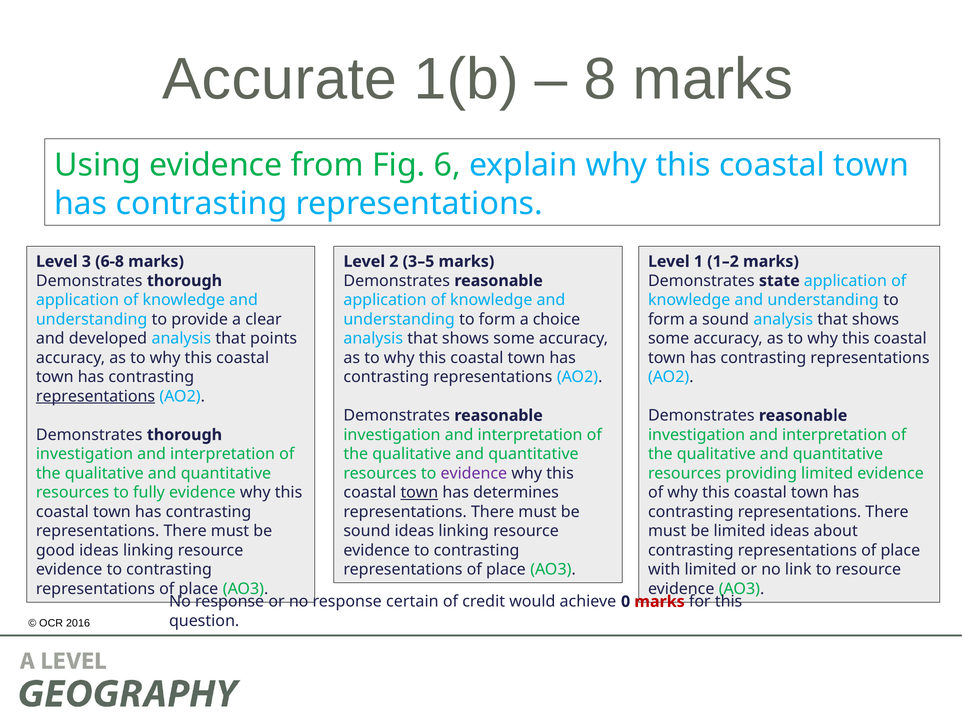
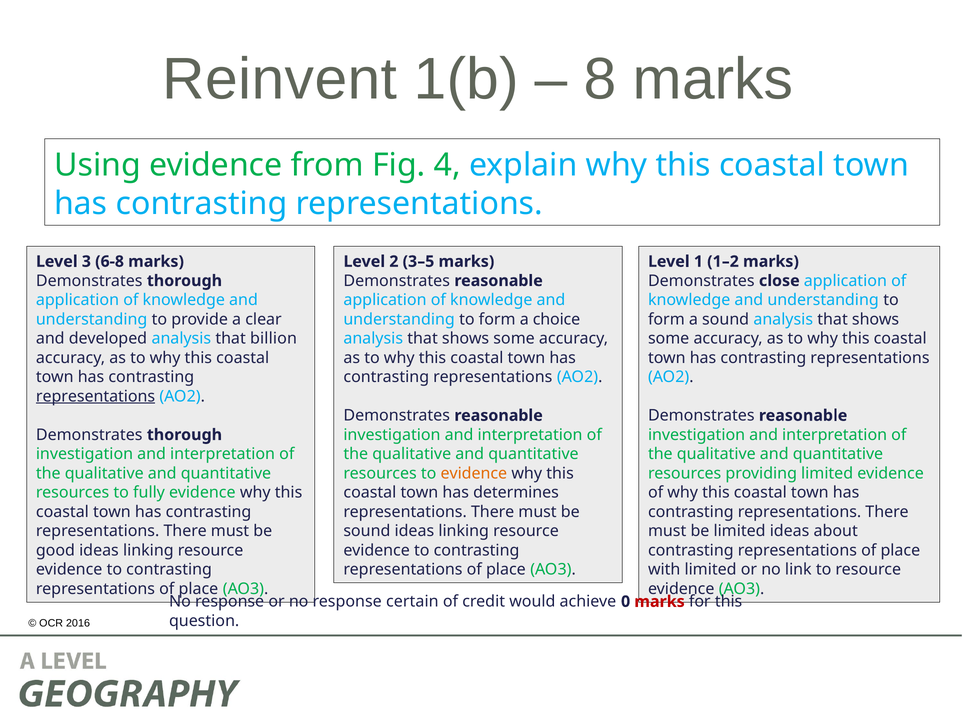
Accurate: Accurate -> Reinvent
6: 6 -> 4
state: state -> close
points: points -> billion
evidence at (474, 473) colour: purple -> orange
town at (419, 493) underline: present -> none
